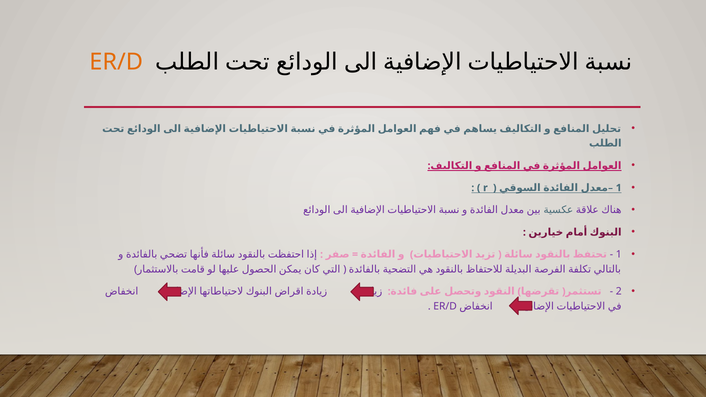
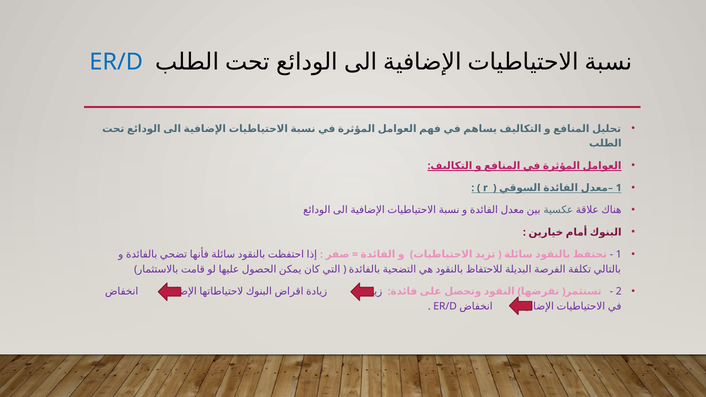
ER/D at (116, 62) colour: orange -> blue
